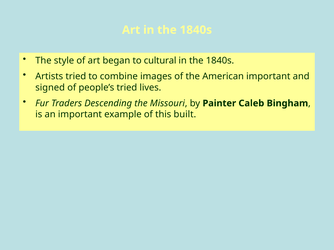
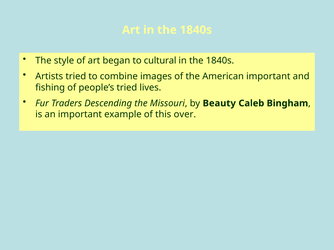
signed: signed -> fishing
Painter: Painter -> Beauty
built: built -> over
